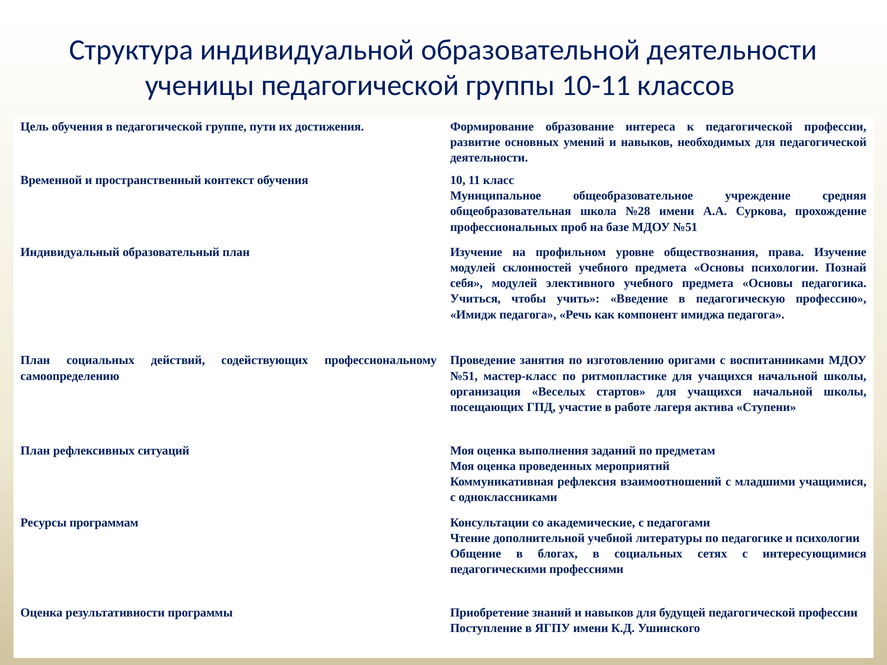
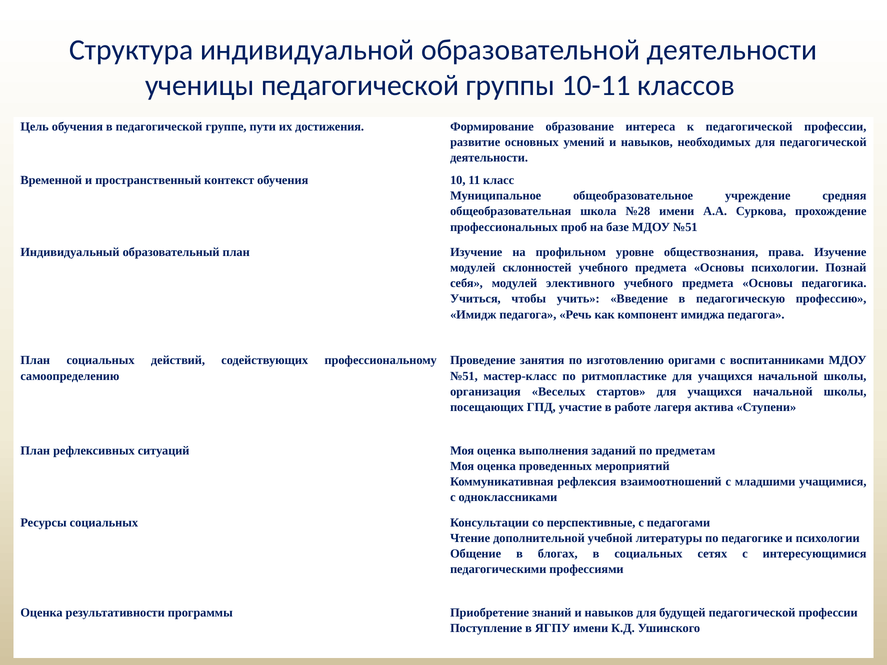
Ресурсы программам: программам -> социальных
академические: академические -> перспективные
